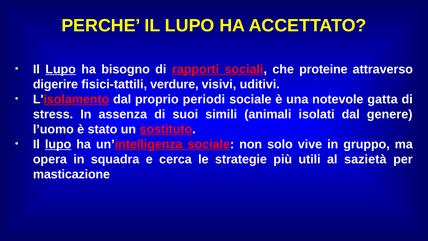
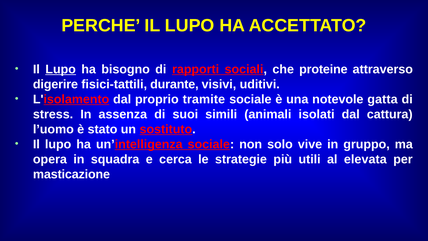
verdure: verdure -> durante
periodi: periodi -> tramite
genere: genere -> cattura
lupo at (58, 144) underline: present -> none
sazietà: sazietà -> elevata
